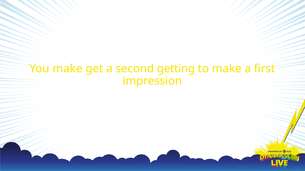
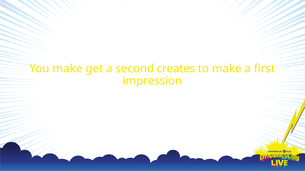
getting: getting -> creates
